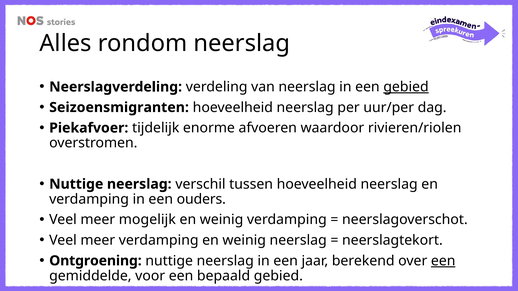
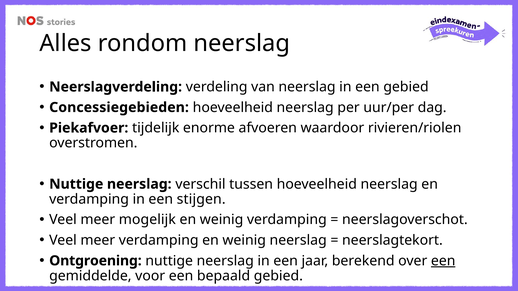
gebied at (406, 87) underline: present -> none
Seizoensmigranten: Seizoensmigranten -> Concessiegebieden
ouders: ouders -> stijgen
